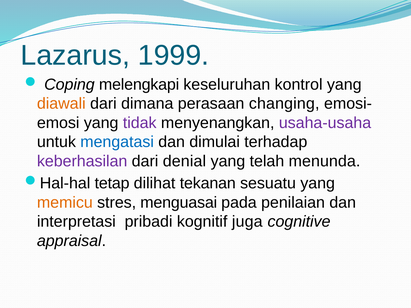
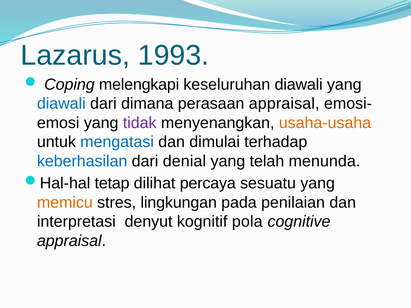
1999: 1999 -> 1993
keseluruhan kontrol: kontrol -> diawali
diawali at (61, 104) colour: orange -> blue
perasaan changing: changing -> appraisal
usaha-usaha colour: purple -> orange
keberhasilan colour: purple -> blue
tekanan: tekanan -> percaya
menguasai: menguasai -> lingkungan
pribadi: pribadi -> denyut
juga: juga -> pola
